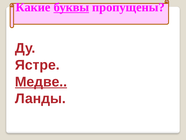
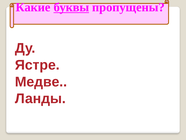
Медве underline: present -> none
